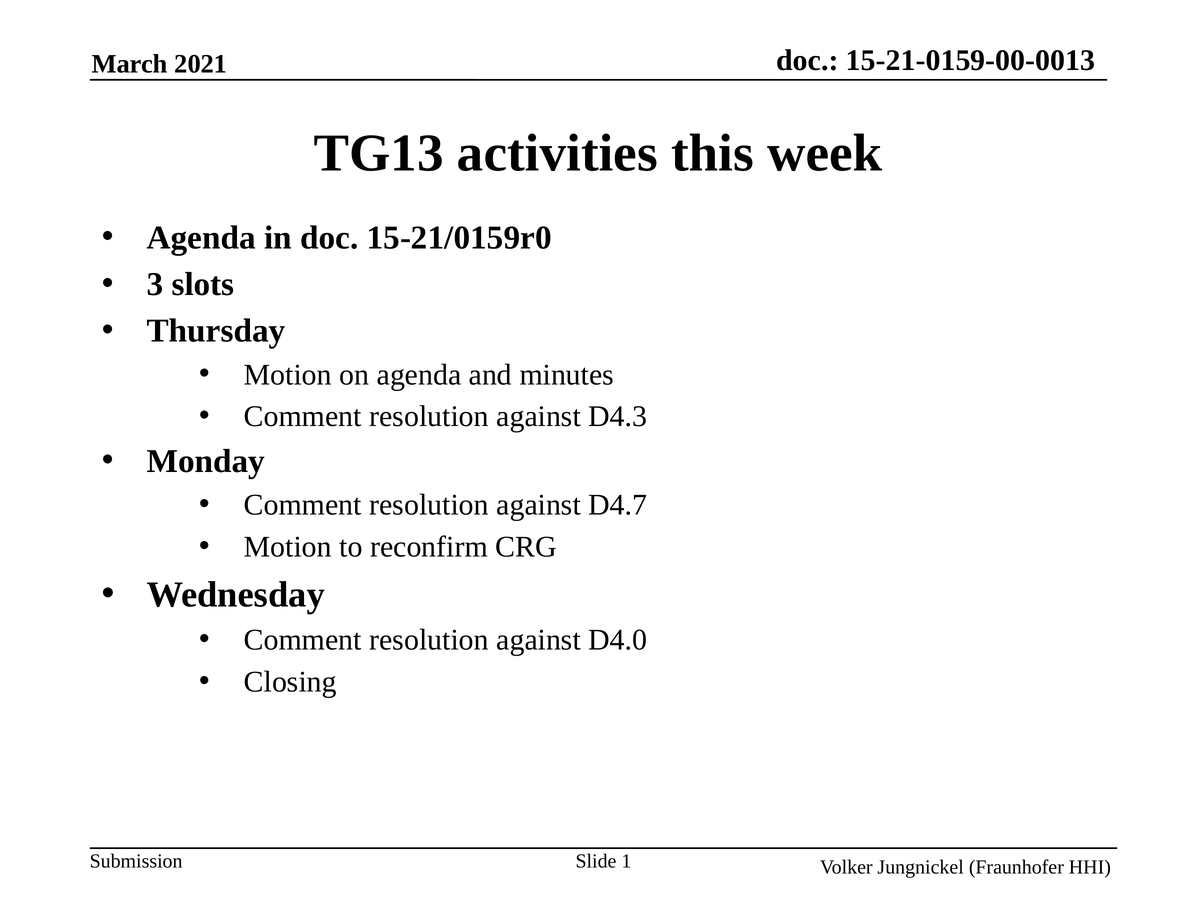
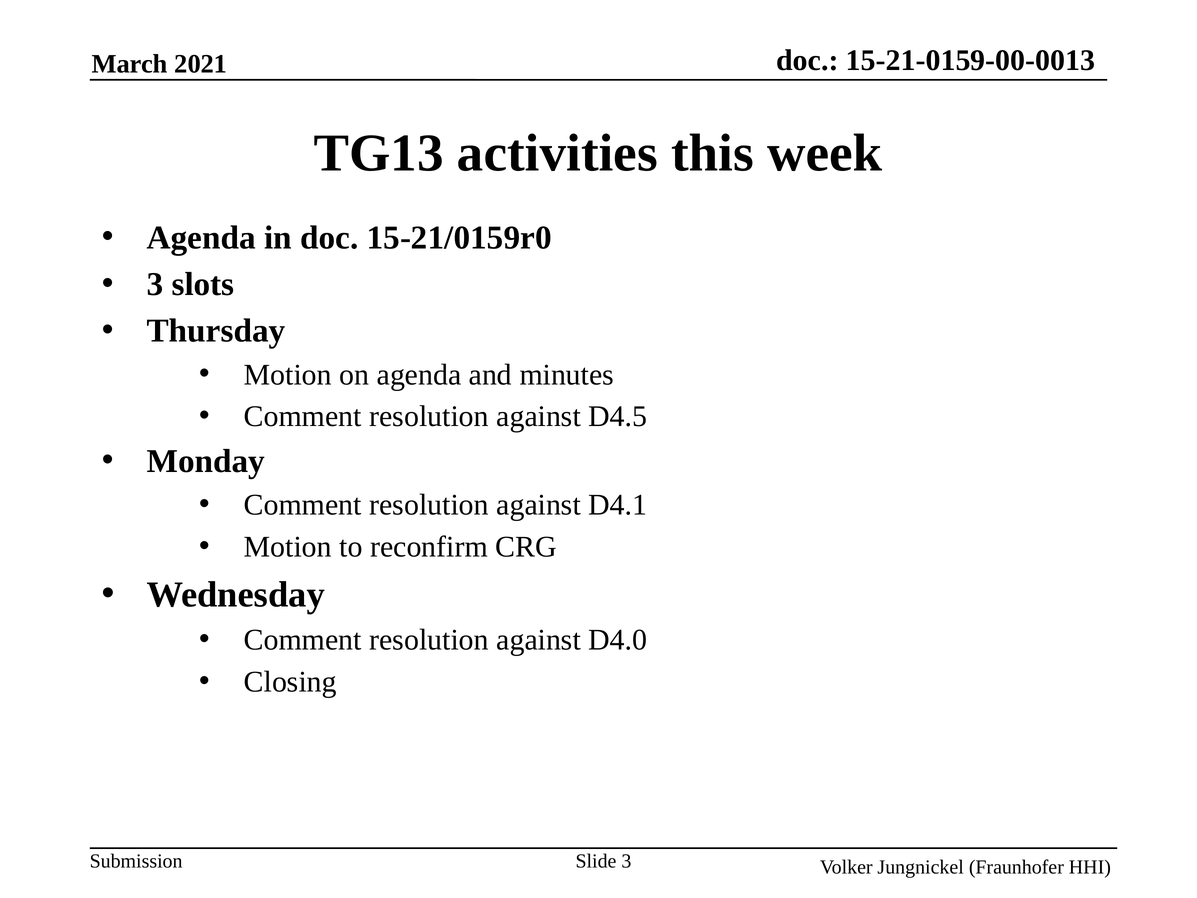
D4.3: D4.3 -> D4.5
D4.7: D4.7 -> D4.1
Slide 1: 1 -> 3
